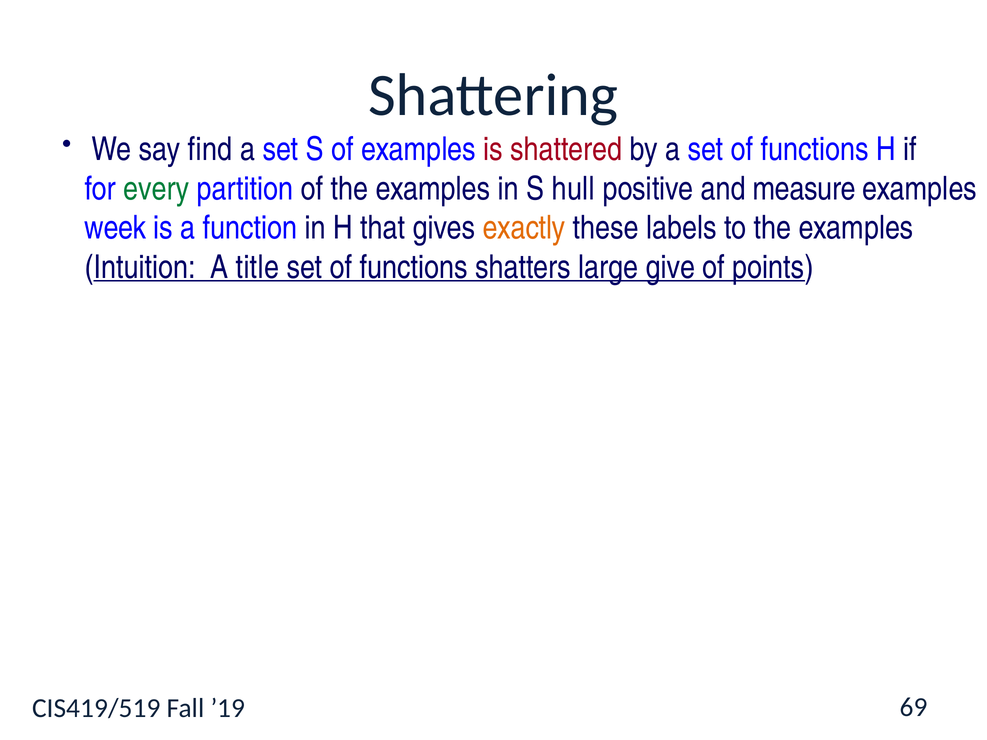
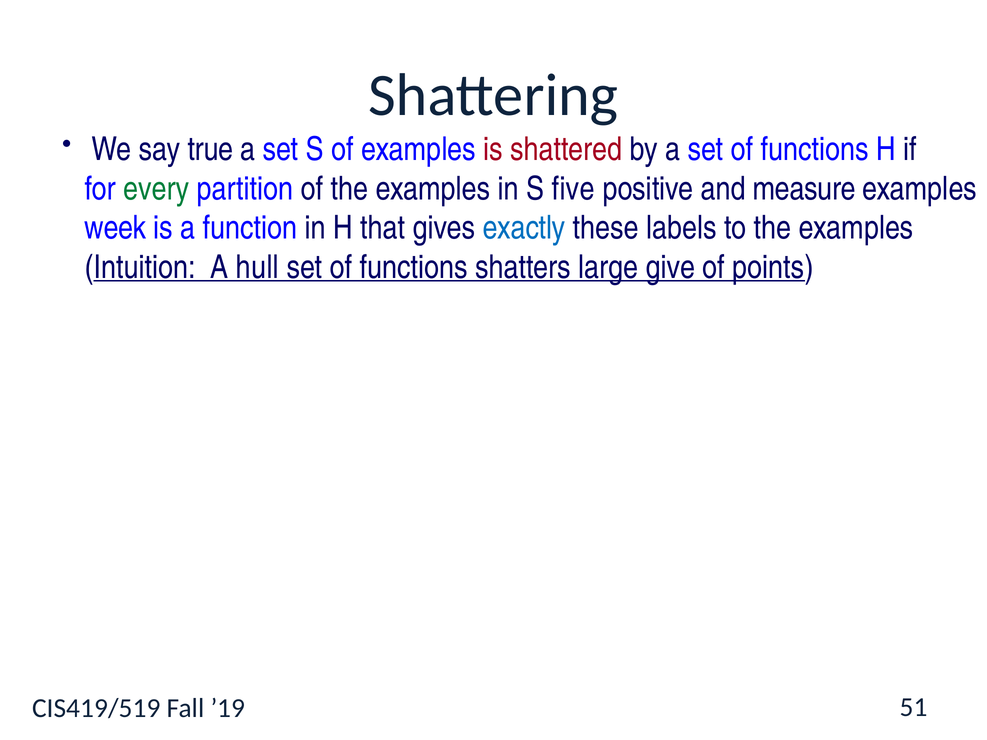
find: find -> true
hull: hull -> five
exactly colour: orange -> blue
title: title -> hull
69: 69 -> 51
